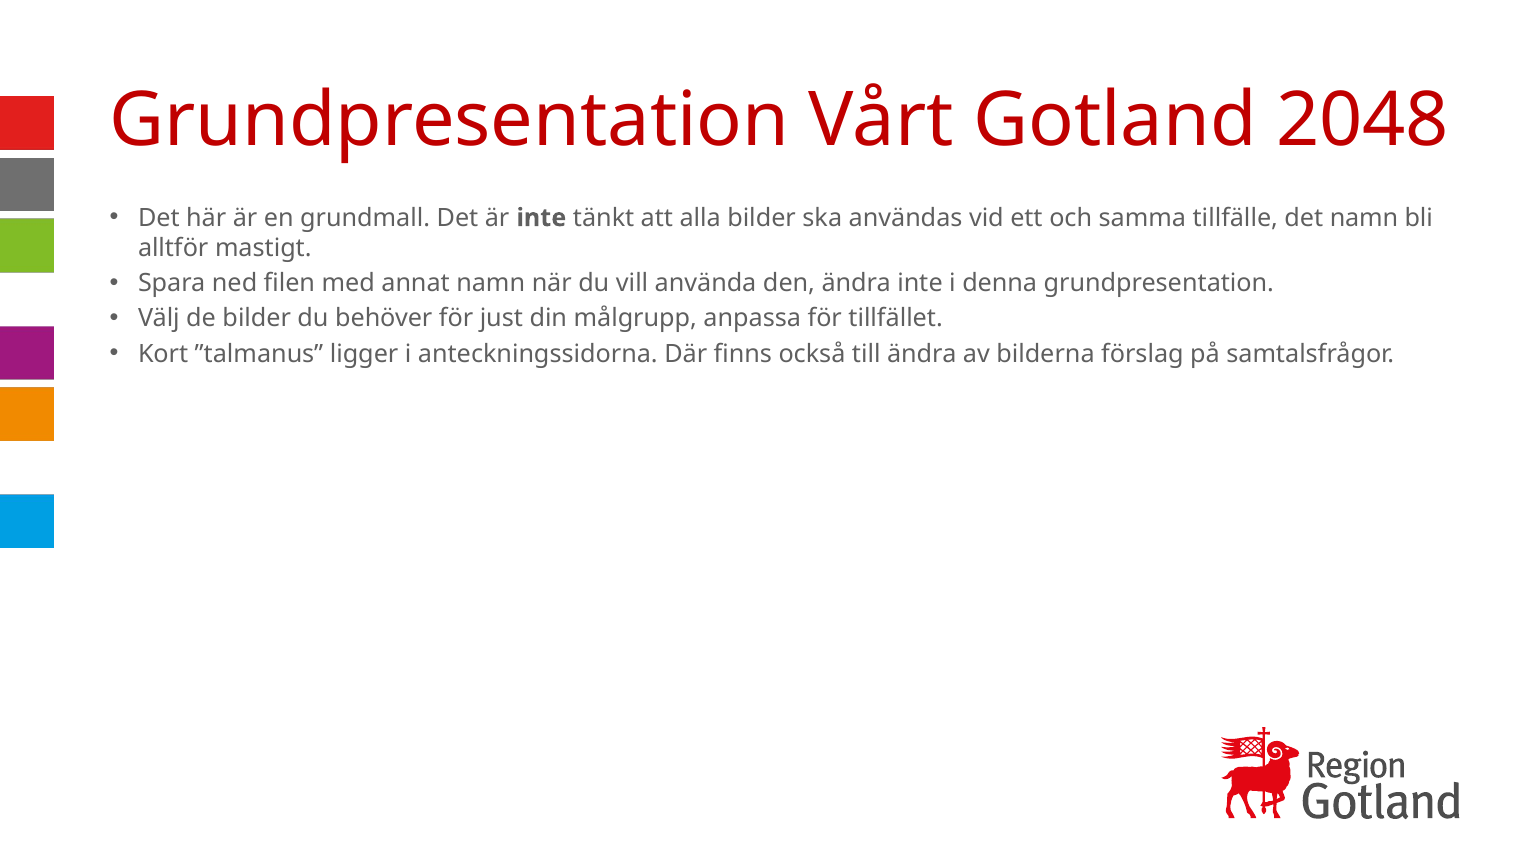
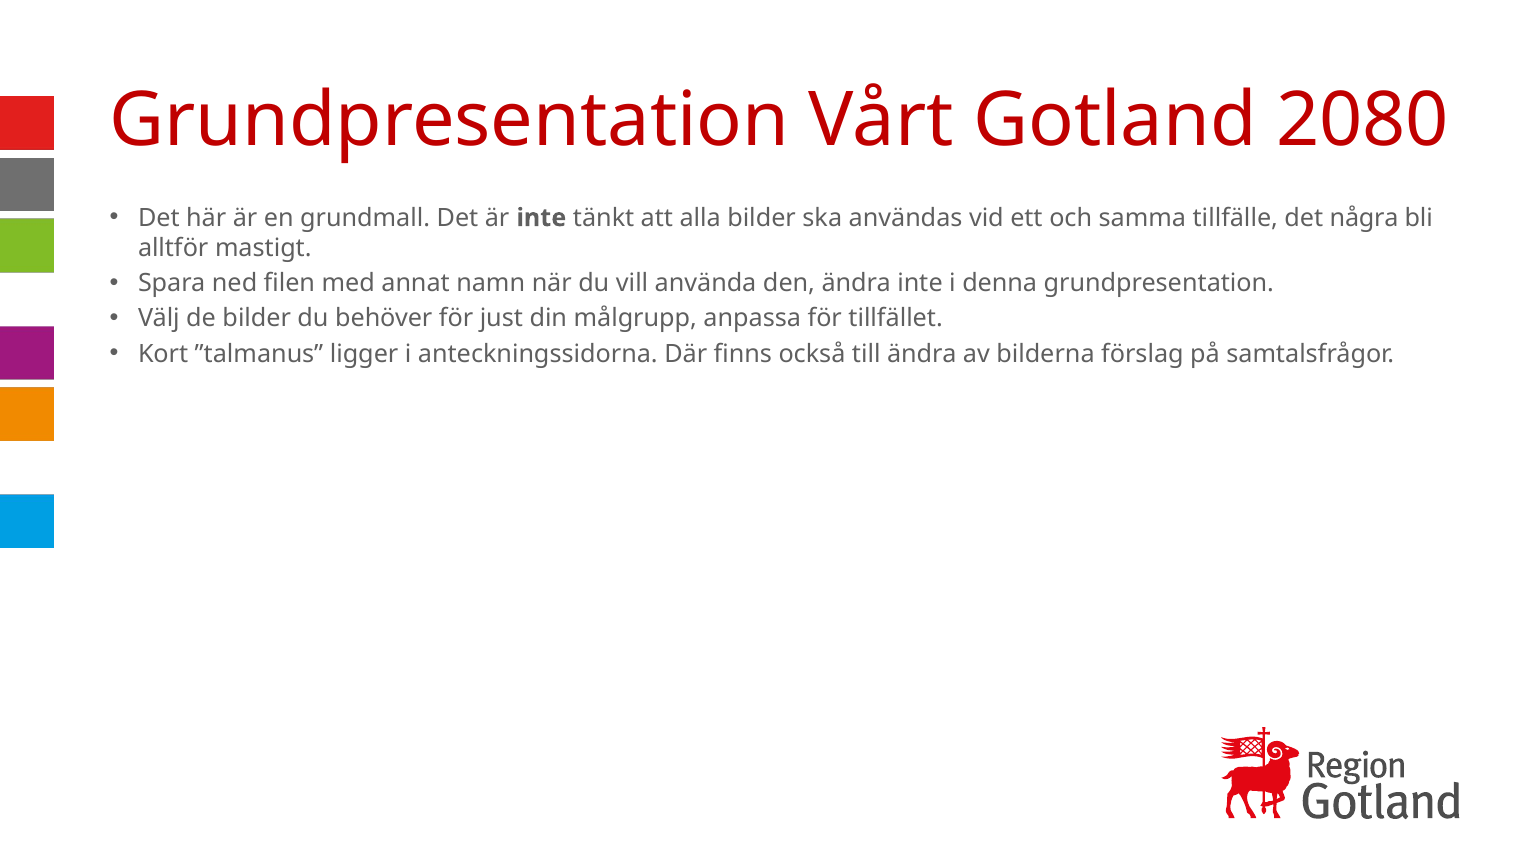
2048: 2048 -> 2080
det namn: namn -> några
